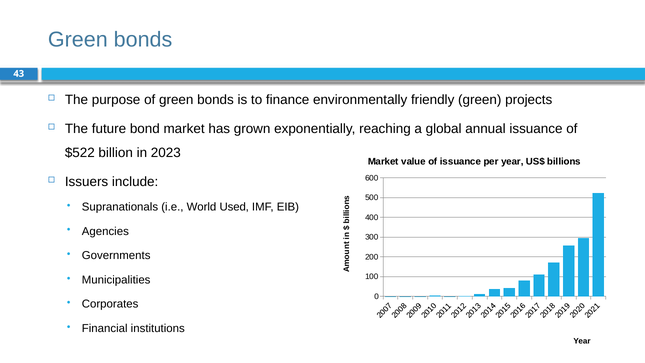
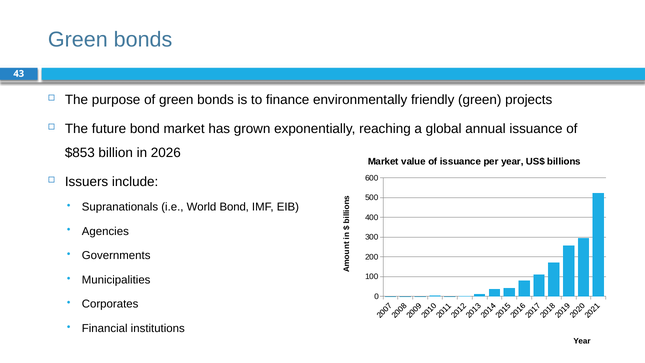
$522: $522 -> $853
2023: 2023 -> 2026
World Used: Used -> Bond
